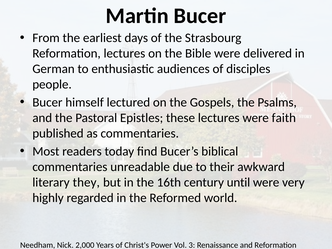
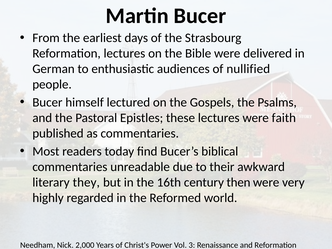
disciples: disciples -> nullified
until: until -> then
